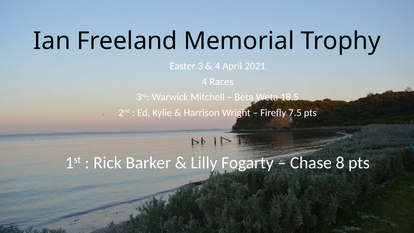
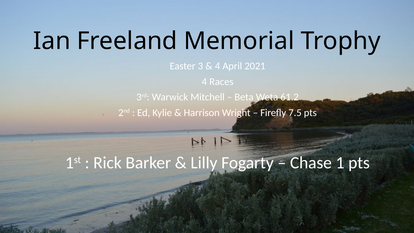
18.5: 18.5 -> 61.2
8: 8 -> 1
